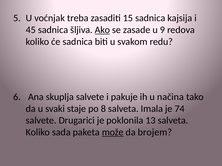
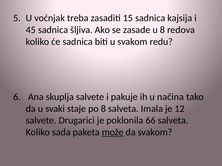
Ako underline: present -> none
u 9: 9 -> 8
74: 74 -> 12
13: 13 -> 66
da brojem: brojem -> svakom
